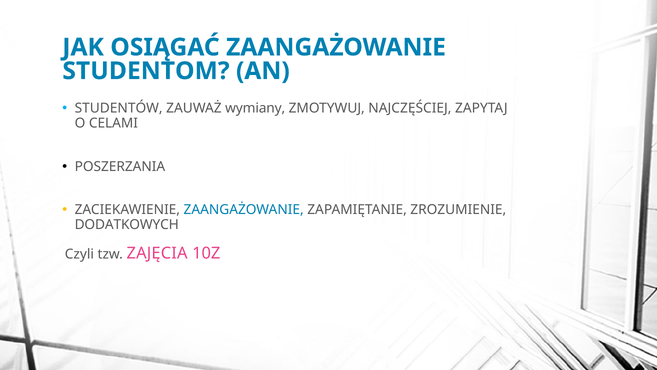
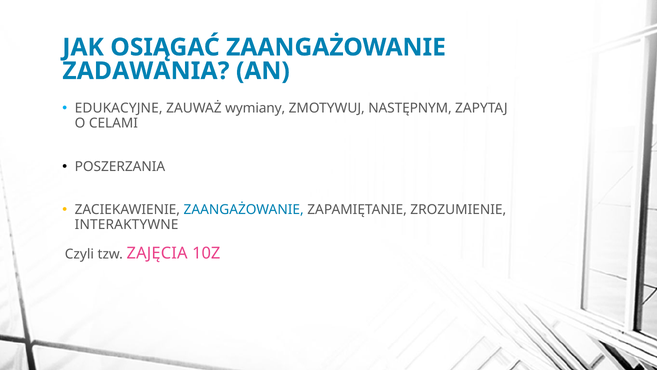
STUDENTOM: STUDENTOM -> ZADAWANIA
STUDENTÓW: STUDENTÓW -> EDUKACYJNE
NAJCZĘŚCIEJ: NAJCZĘŚCIEJ -> NASTĘPNYM
DODATKOWYCH: DODATKOWYCH -> INTERAKTYWNE
